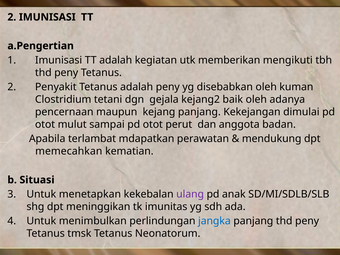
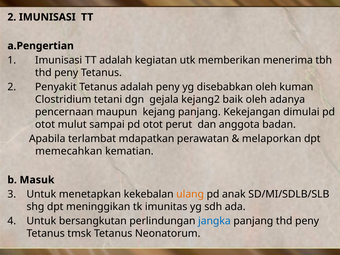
mengikuti: mengikuti -> menerima
mendukung: mendukung -> melaporkan
Situasi: Situasi -> Masuk
ulang colour: purple -> orange
menimbulkan: menimbulkan -> bersangkutan
